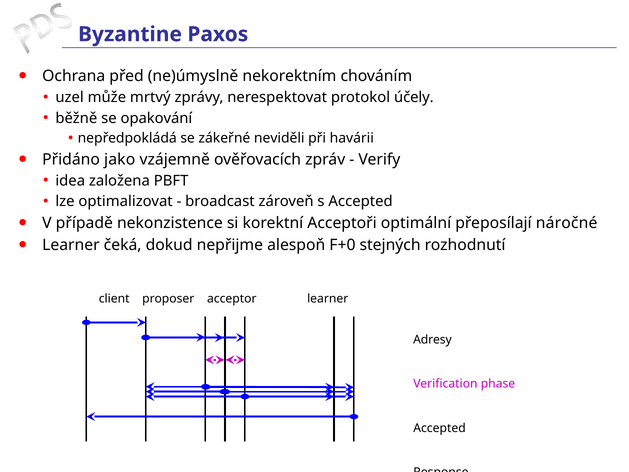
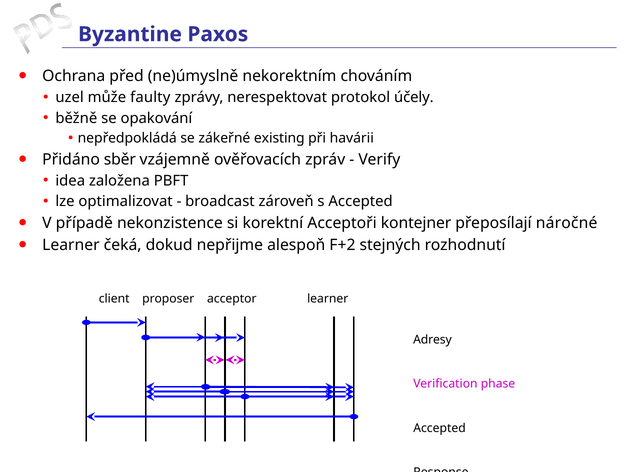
mrtvý: mrtvý -> faulty
neviděli: neviděli -> existing
jako: jako -> sběr
optimální: optimální -> kontejner
F+0: F+0 -> F+2
